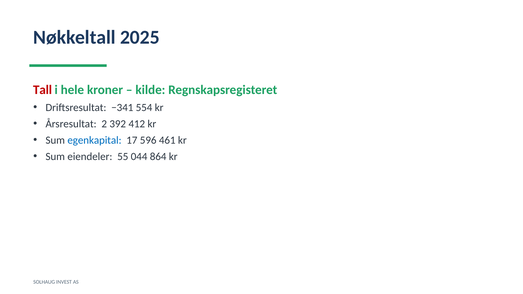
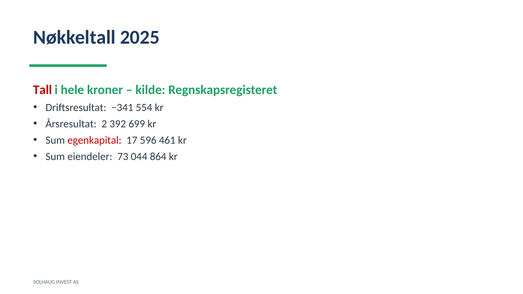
412: 412 -> 699
egenkapital colour: blue -> red
55: 55 -> 73
